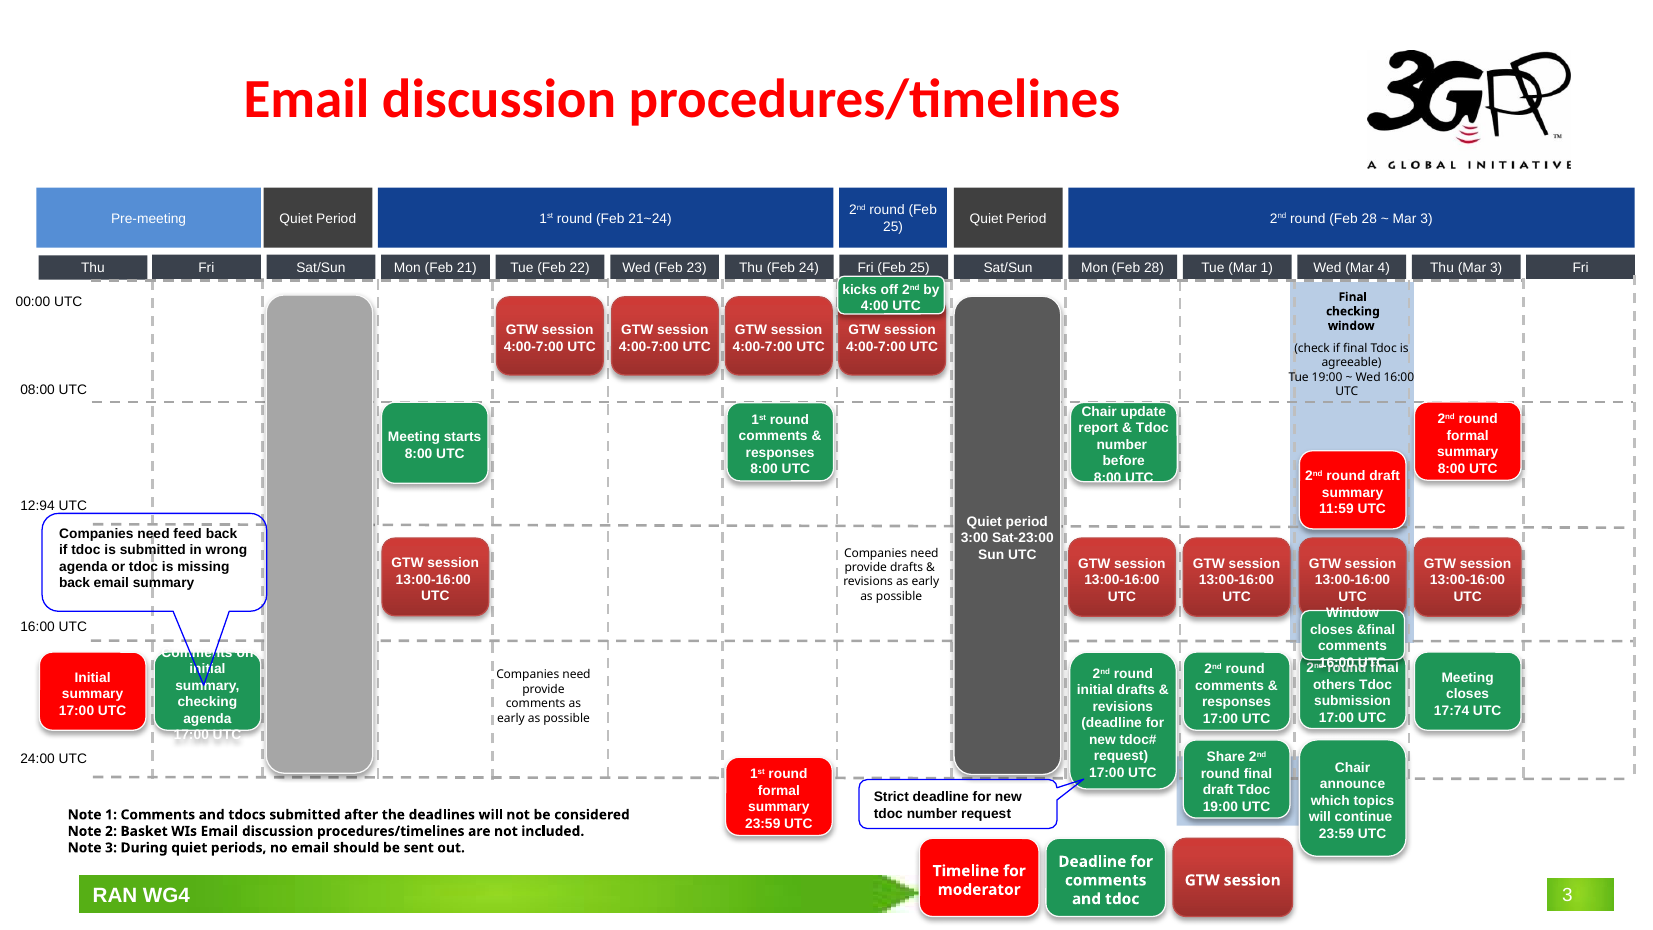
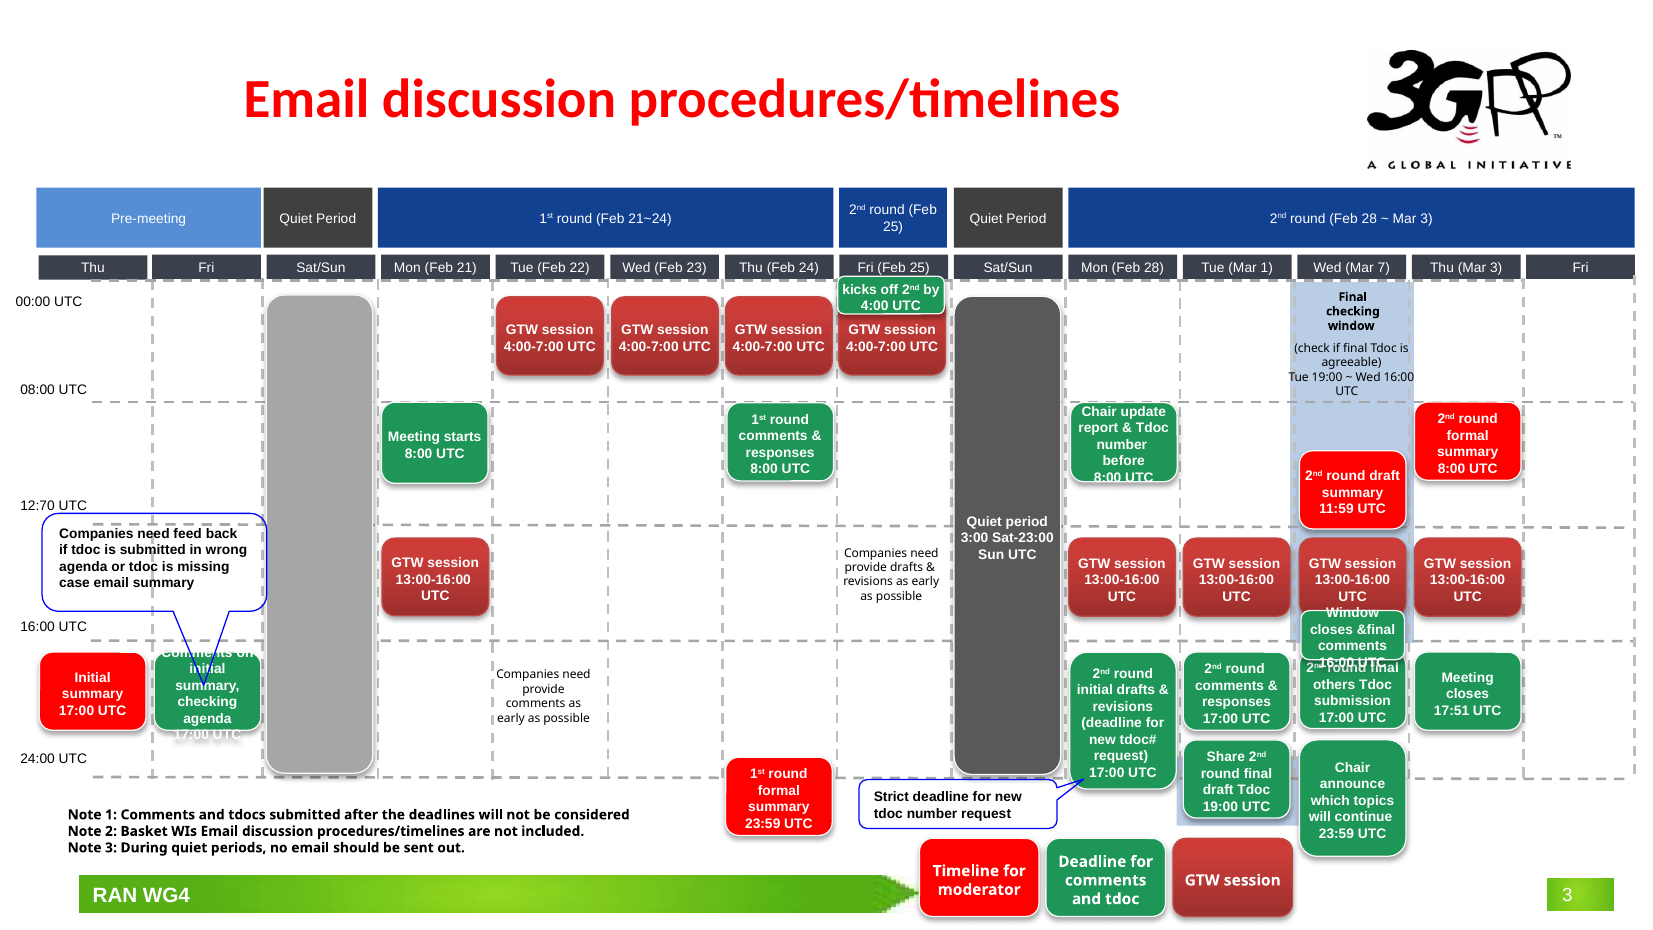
4: 4 -> 7
12:94: 12:94 -> 12:70
back at (75, 583): back -> case
17:74: 17:74 -> 17:51
